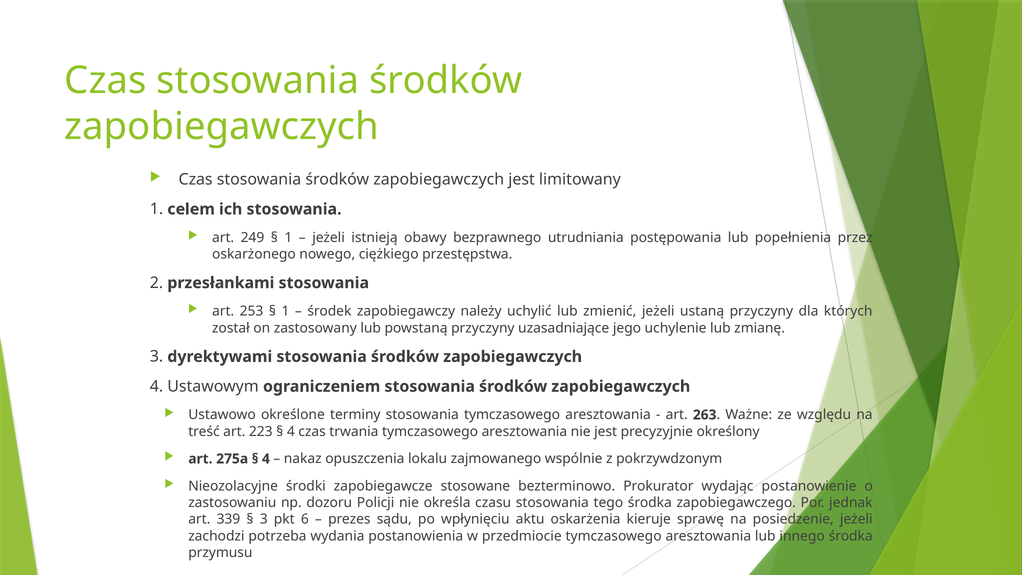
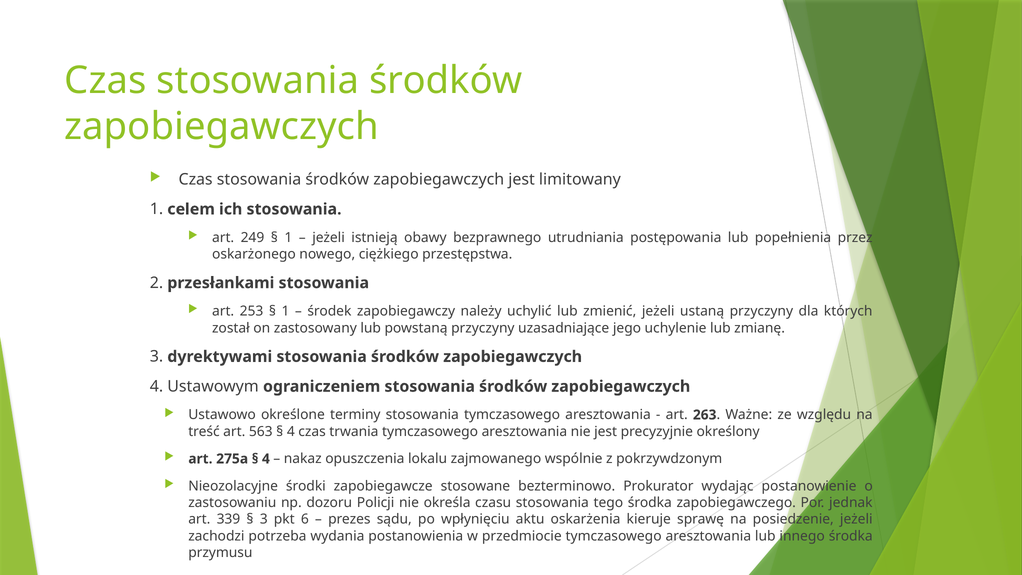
223: 223 -> 563
